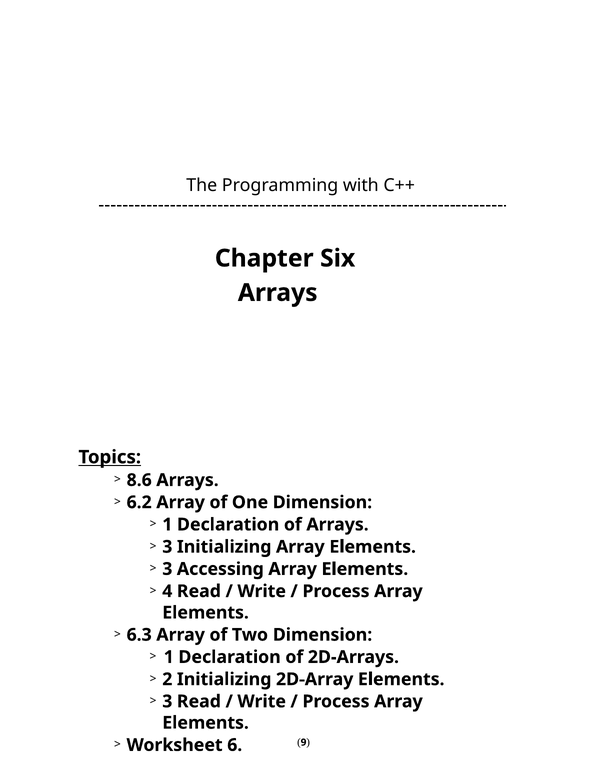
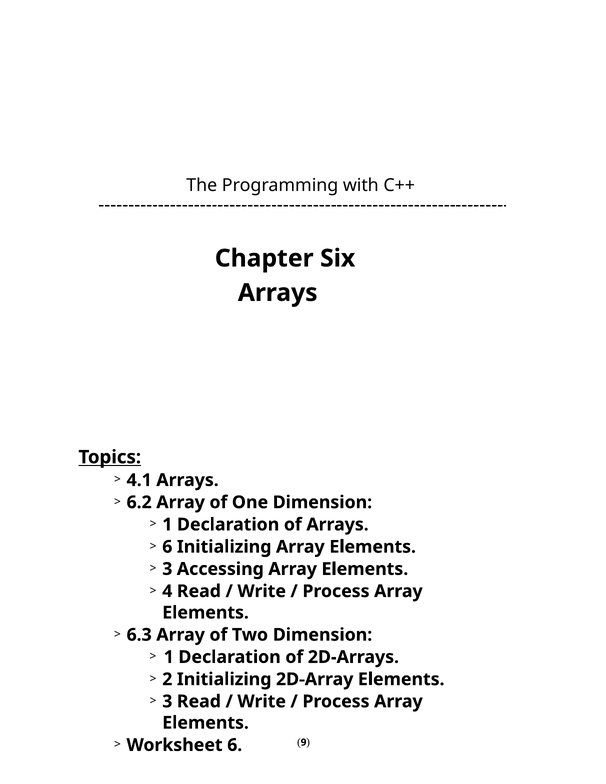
8.6: 8.6 -> 4.1
3 at (167, 547): 3 -> 6
